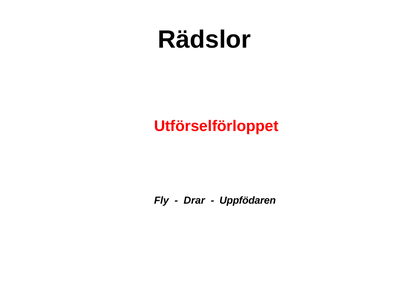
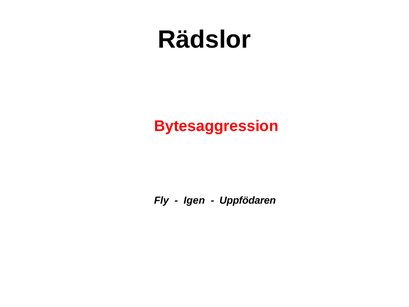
Utförselförloppet: Utförselförloppet -> Bytesaggression
Drar: Drar -> Igen
